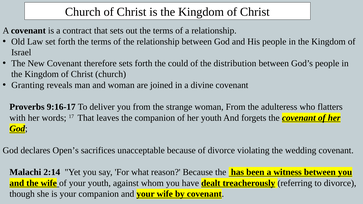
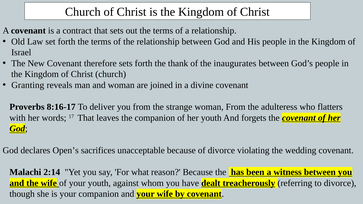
could: could -> thank
distribution: distribution -> inaugurates
9:16-17: 9:16-17 -> 8:16-17
